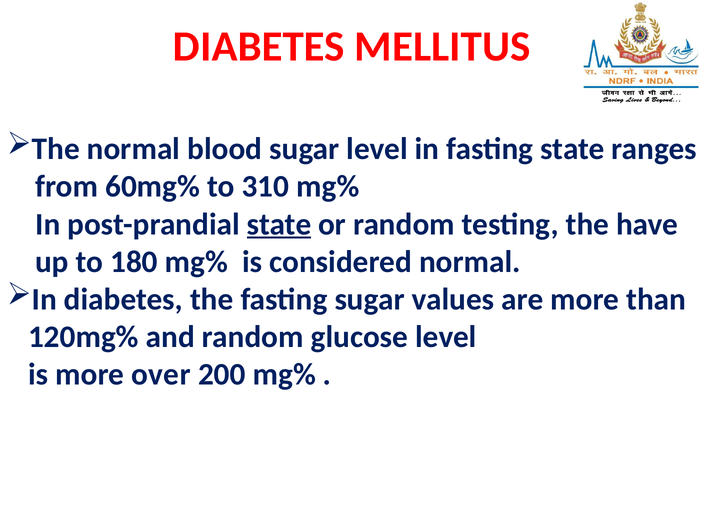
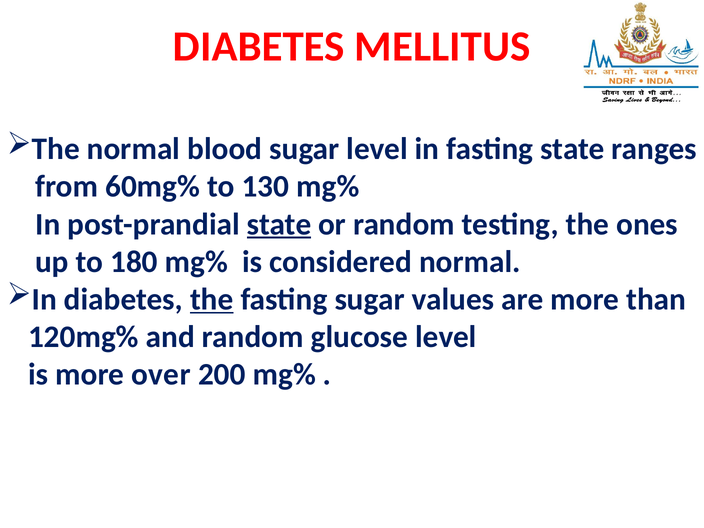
310: 310 -> 130
have: have -> ones
the at (212, 299) underline: none -> present
